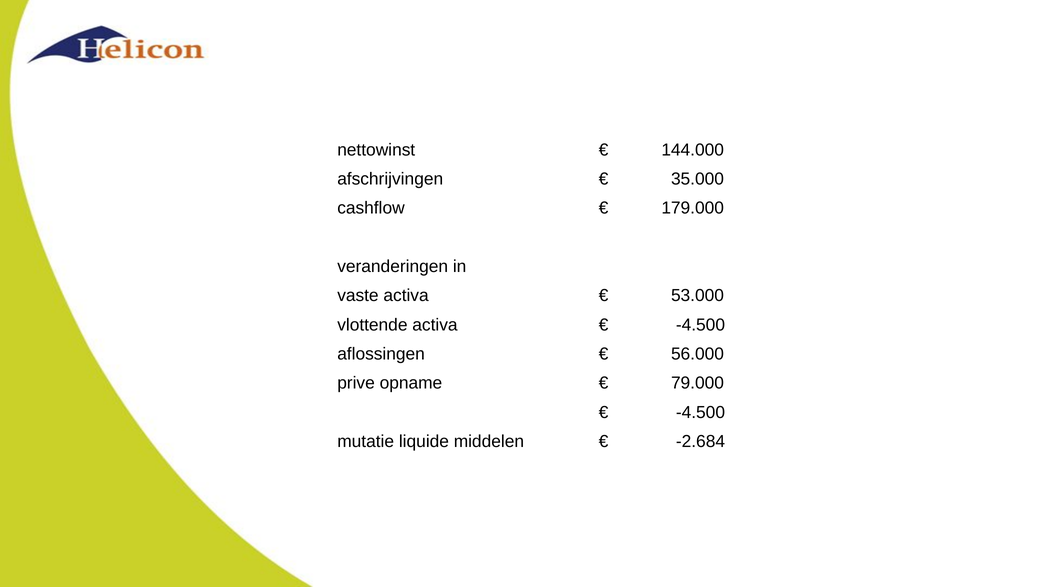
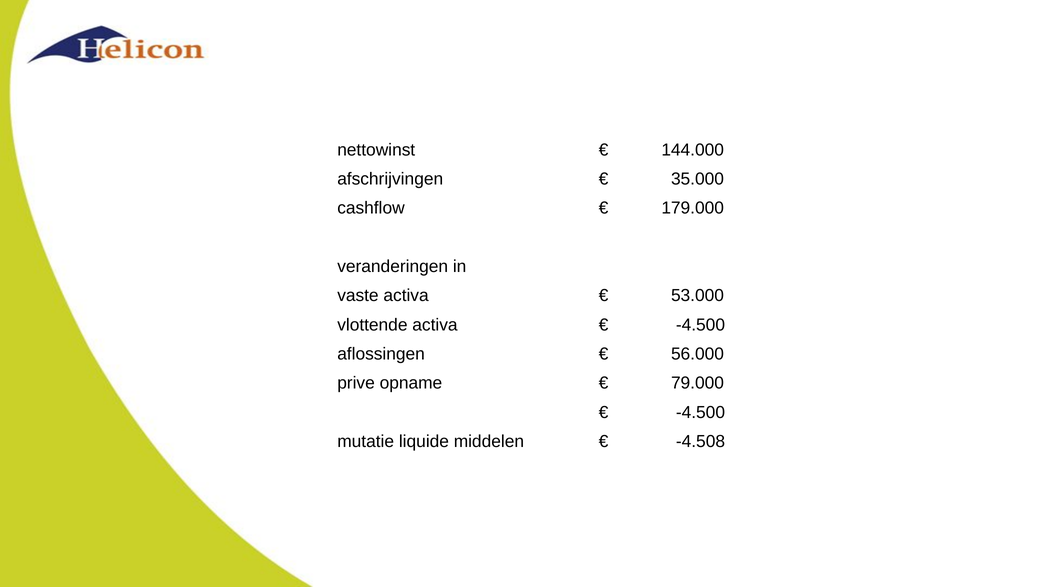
-2.684: -2.684 -> -4.508
